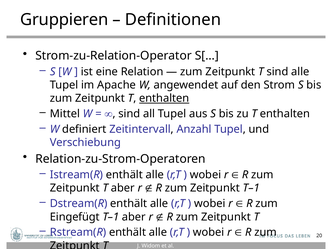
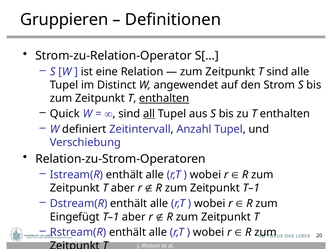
Apache: Apache -> Distinct
Mittel: Mittel -> Quick
all underline: none -> present
